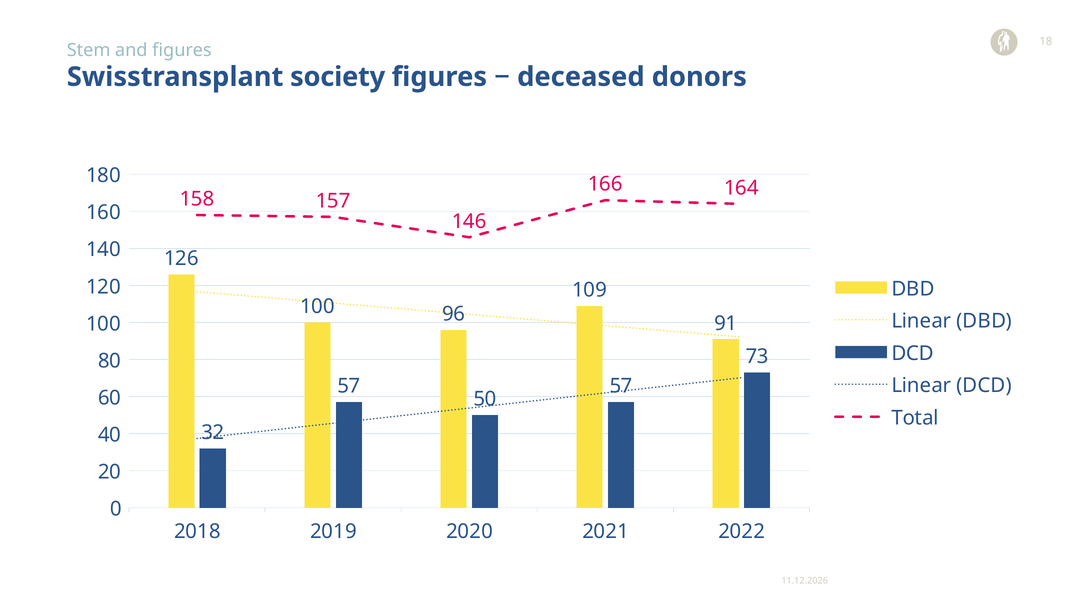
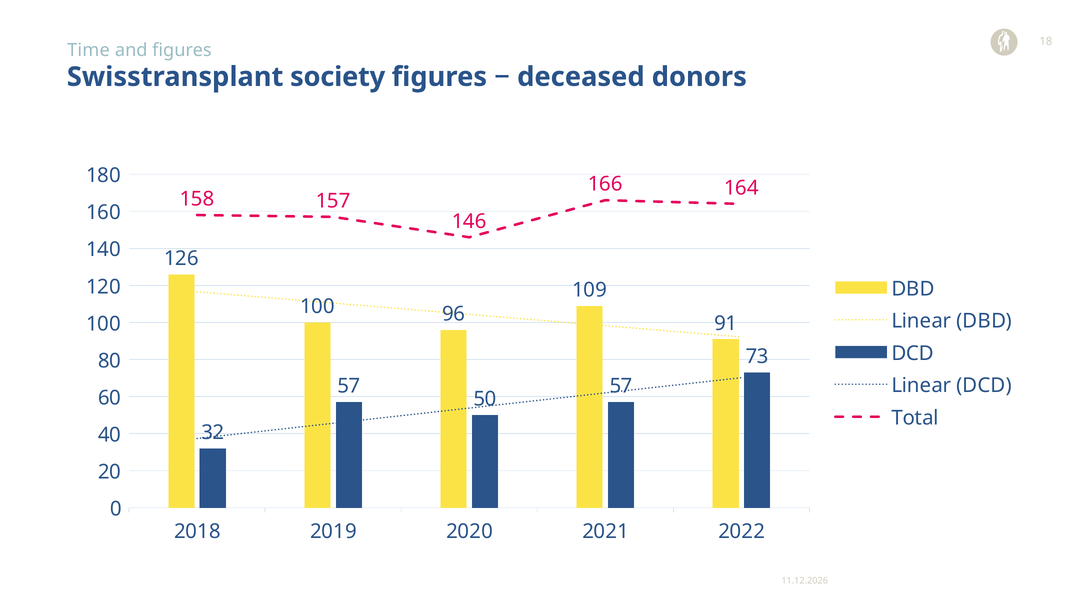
Stem: Stem -> Time
